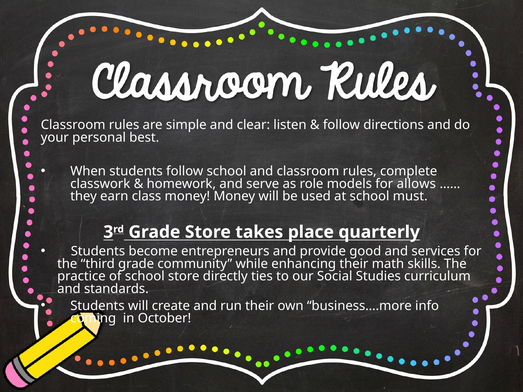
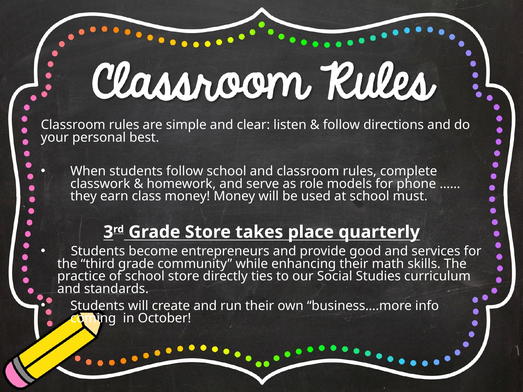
allows: allows -> phone
